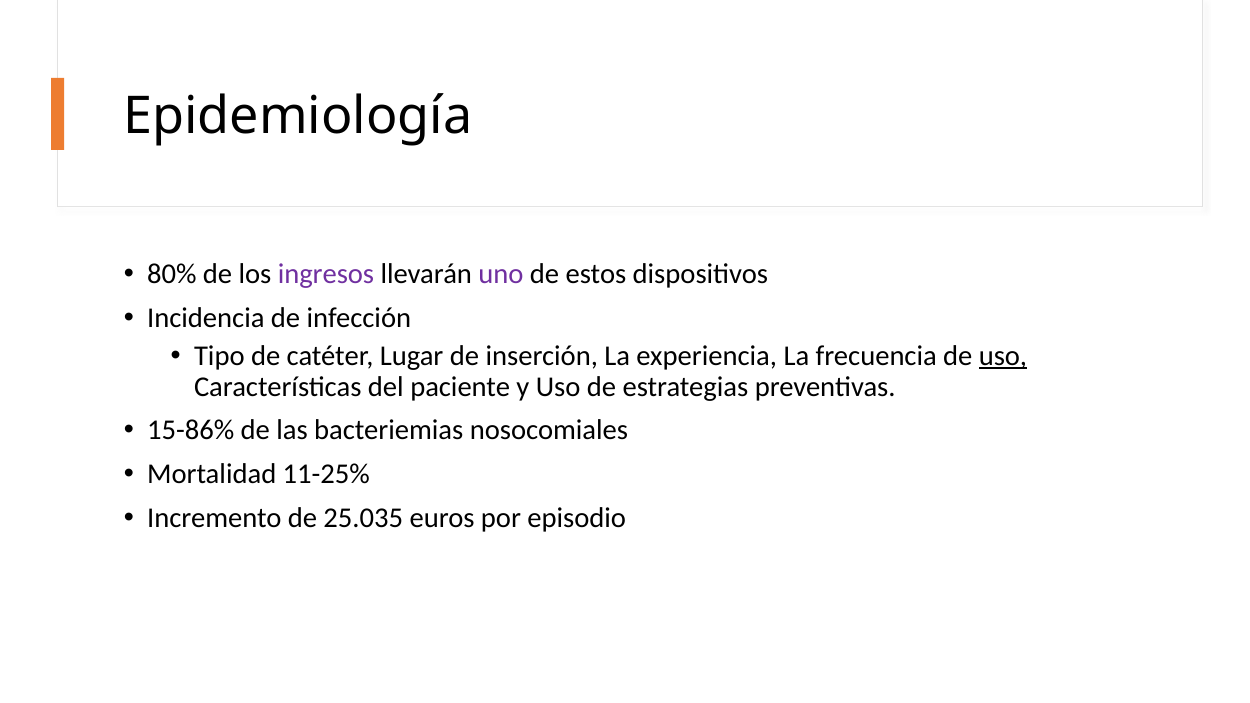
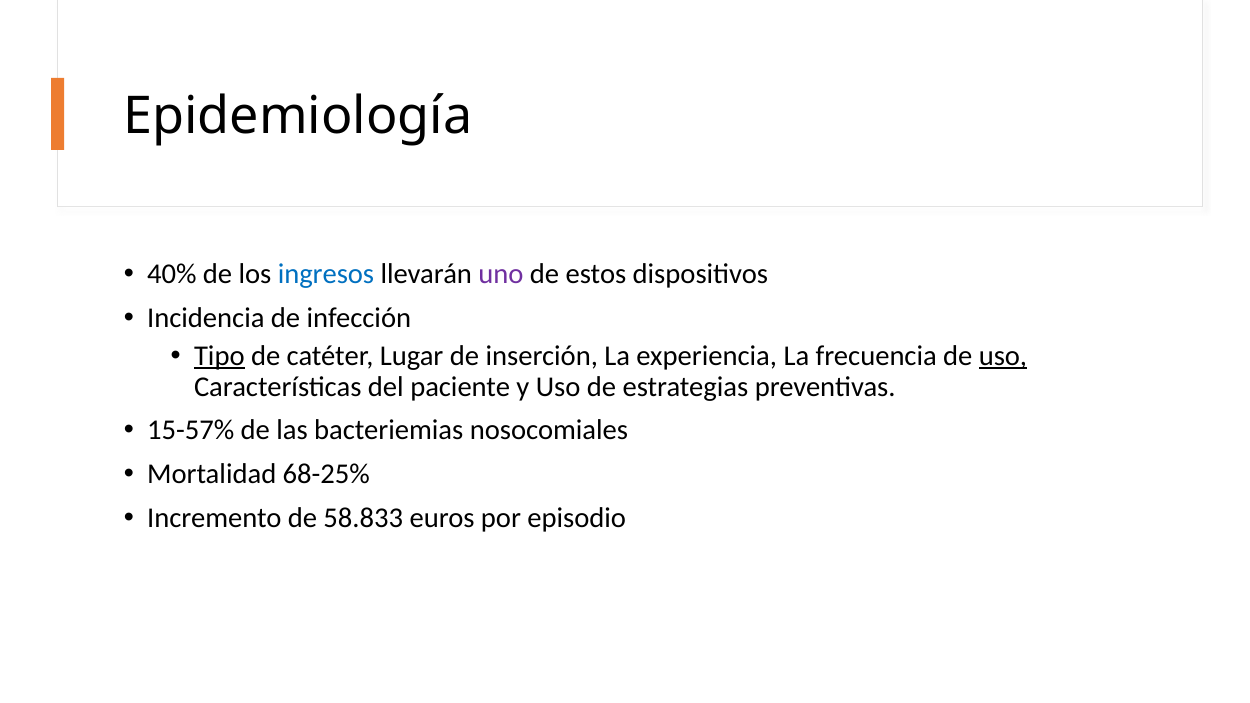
80%: 80% -> 40%
ingresos colour: purple -> blue
Tipo underline: none -> present
15-86%: 15-86% -> 15-57%
11-25%: 11-25% -> 68-25%
25.035: 25.035 -> 58.833
